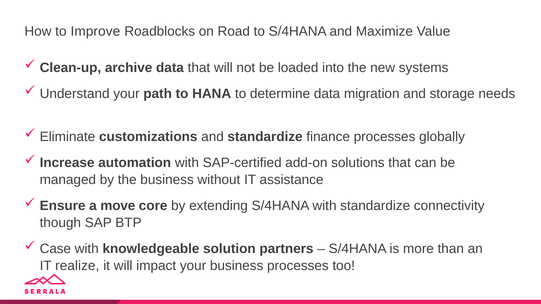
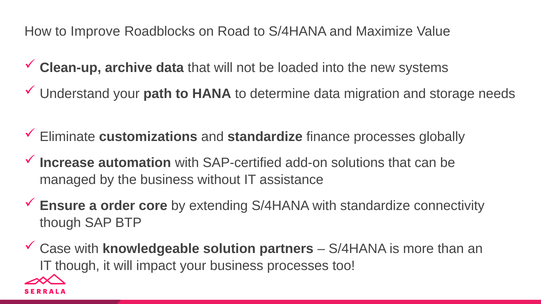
move: move -> order
IT realize: realize -> though
